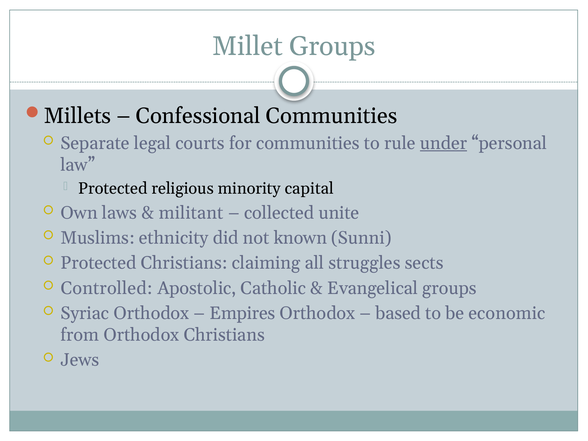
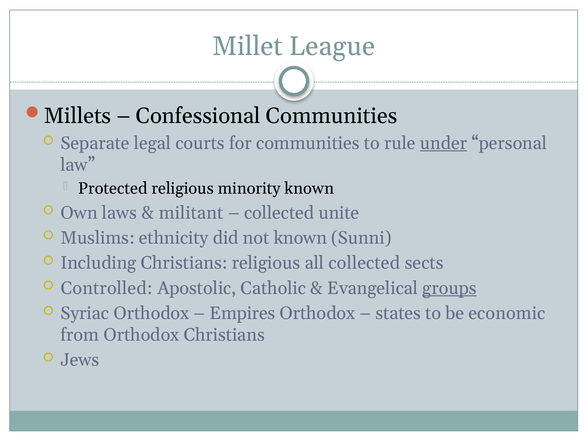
Millet Groups: Groups -> League
minority capital: capital -> known
Protected at (98, 263): Protected -> Including
Christians claiming: claiming -> religious
all struggles: struggles -> collected
groups at (449, 288) underline: none -> present
based: based -> states
